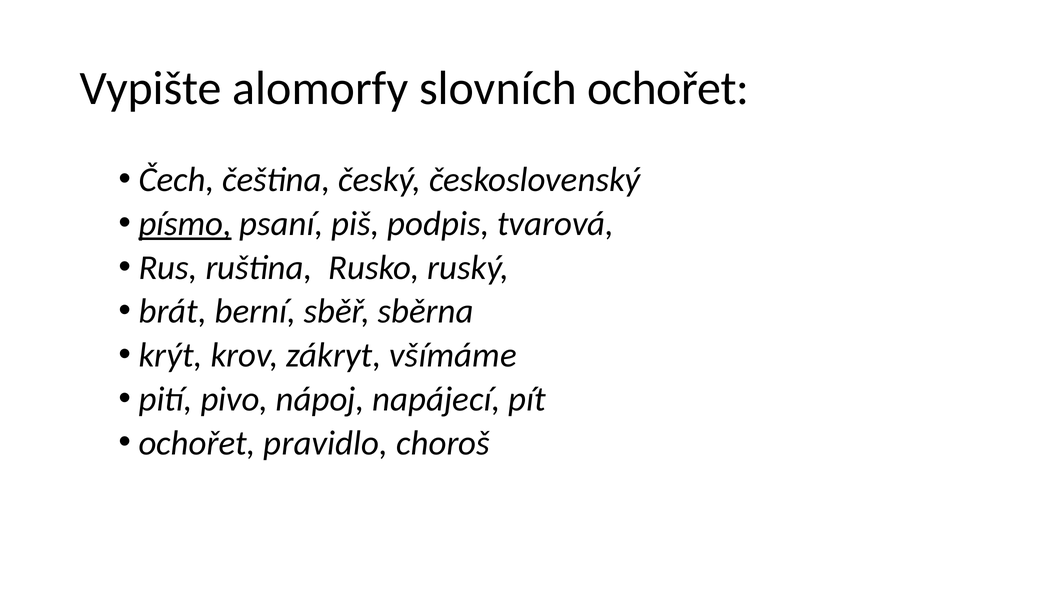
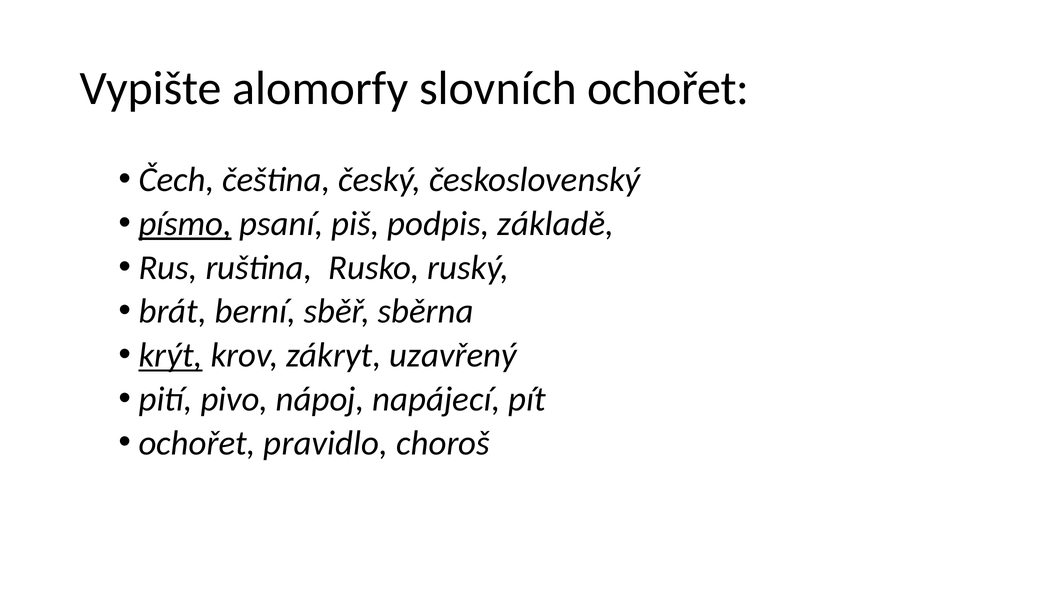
tvarová: tvarová -> základě
krýt underline: none -> present
všímáme: všímáme -> uzavřený
